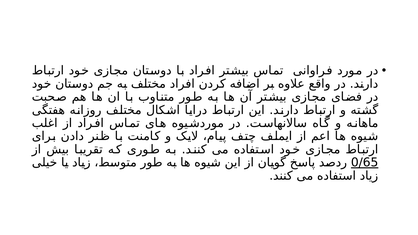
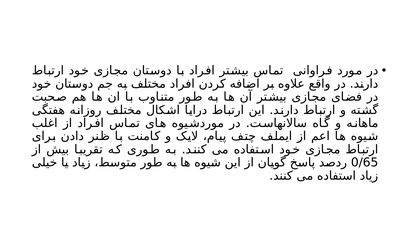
0/65 underline: present -> none
